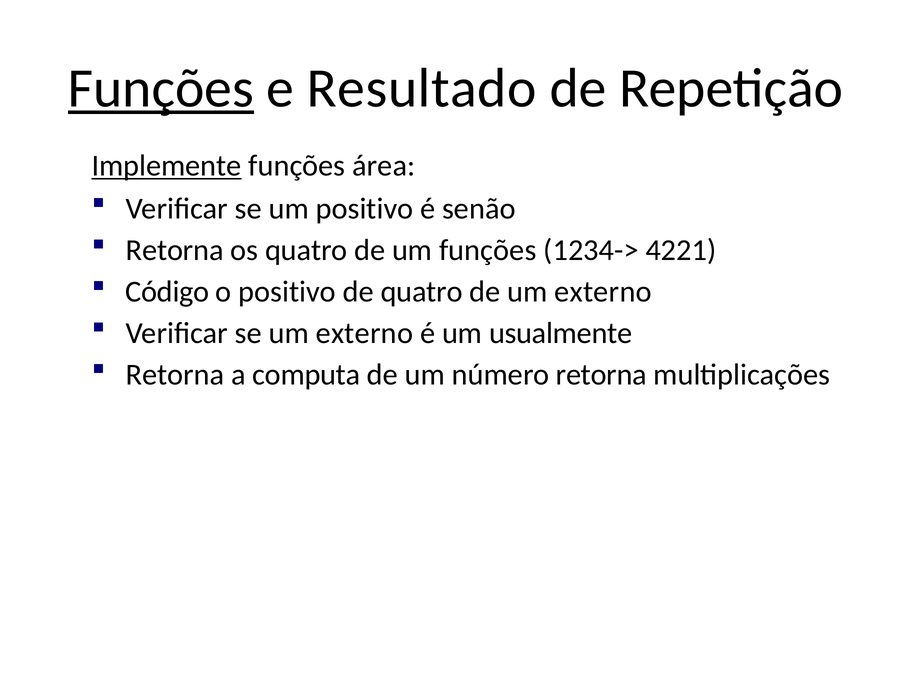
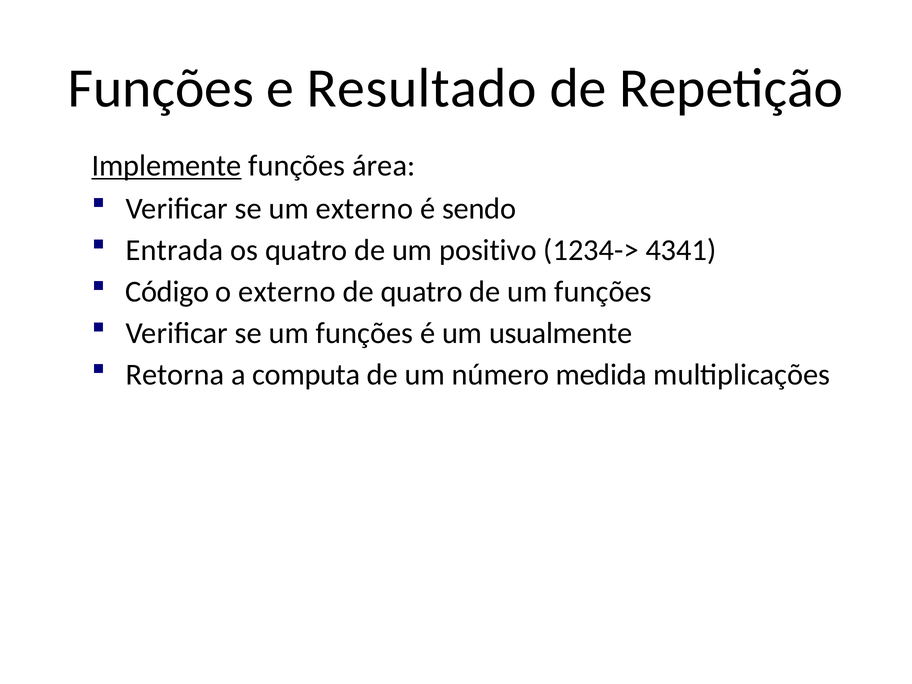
Funções at (161, 88) underline: present -> none
um positivo: positivo -> externo
senão: senão -> sendo
Retorna at (175, 250): Retorna -> Entrada
um funções: funções -> positivo
4221: 4221 -> 4341
o positivo: positivo -> externo
de um externo: externo -> funções
se um externo: externo -> funções
número retorna: retorna -> medida
